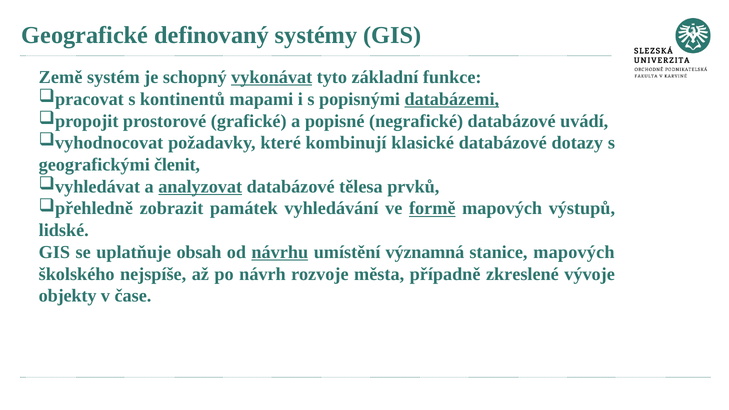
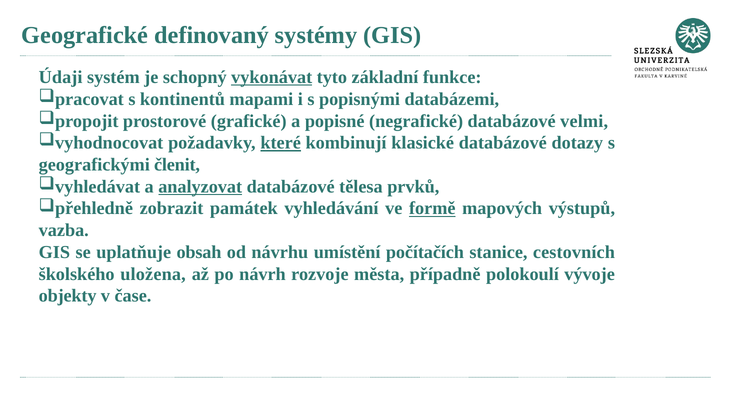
Země: Země -> Údaji
databázemi underline: present -> none
uvádí: uvádí -> velmi
které underline: none -> present
lidské: lidské -> vazba
návrhu underline: present -> none
významná: významná -> počítačích
stanice mapových: mapových -> cestovních
nejspíše: nejspíše -> uložena
zkreslené: zkreslené -> polokoulí
